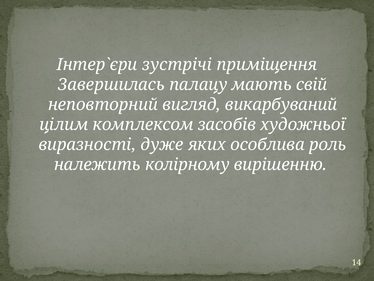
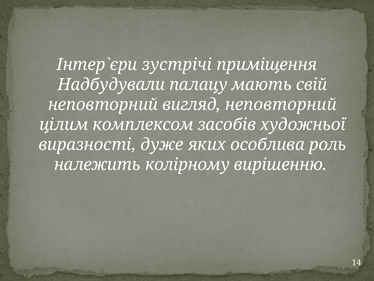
Завершилась: Завершилась -> Надбудували
вигляд викарбуваний: викарбуваний -> неповторний
